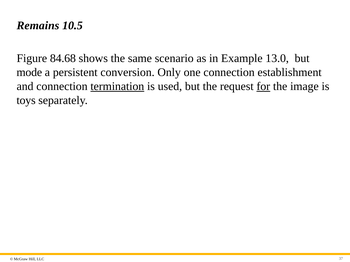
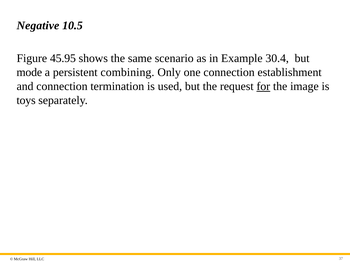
Remains: Remains -> Negative
84.68: 84.68 -> 45.95
13.0: 13.0 -> 30.4
conversion: conversion -> combining
termination underline: present -> none
